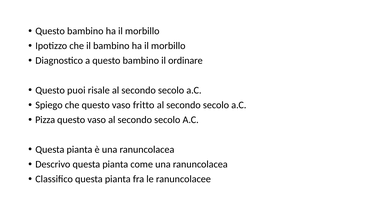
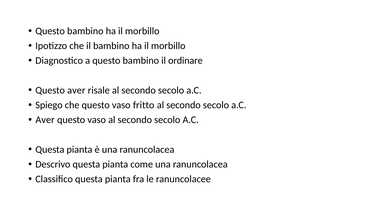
Questo puoi: puoi -> aver
Pizza at (45, 119): Pizza -> Aver
